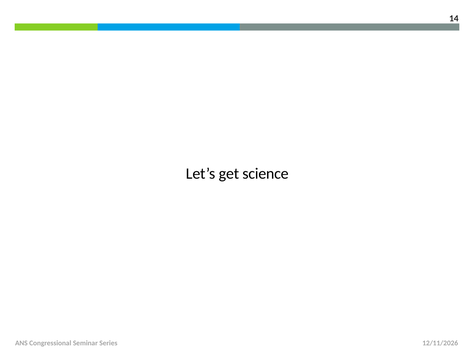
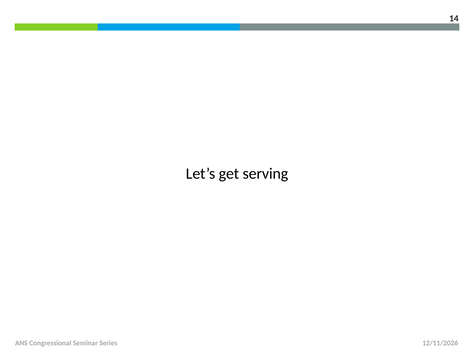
science: science -> serving
